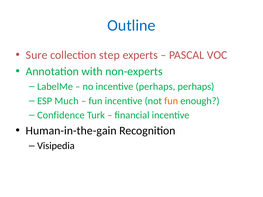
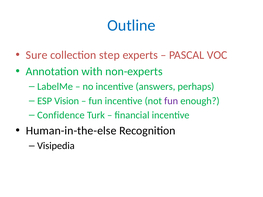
incentive perhaps: perhaps -> answers
Much: Much -> Vision
fun at (171, 101) colour: orange -> purple
Human-in-the-gain: Human-in-the-gain -> Human-in-the-else
